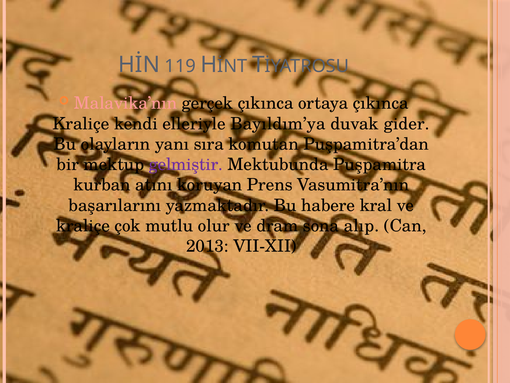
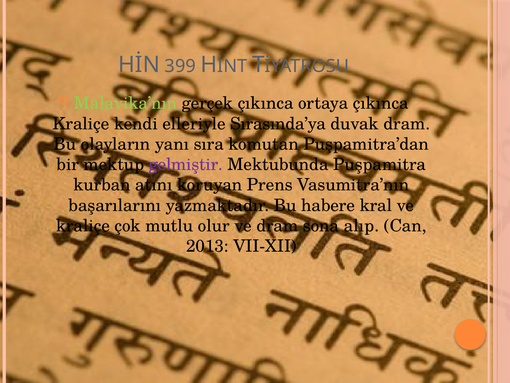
119: 119 -> 399
Malavika’nın colour: pink -> light green
Bayıldım’ya: Bayıldım’ya -> Sırasında’ya
duvak gider: gider -> dram
